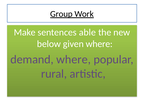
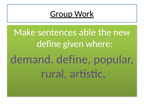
below at (49, 44): below -> define
demand where: where -> define
